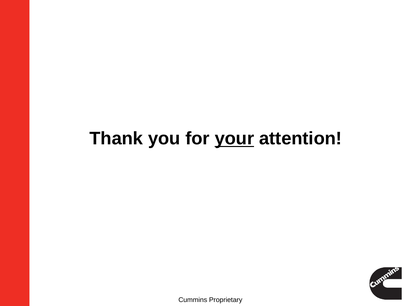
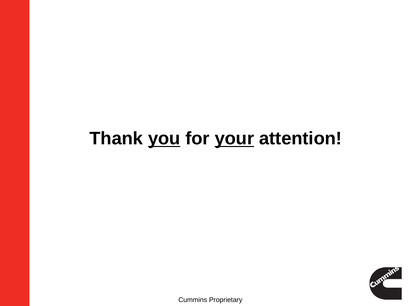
you underline: none -> present
